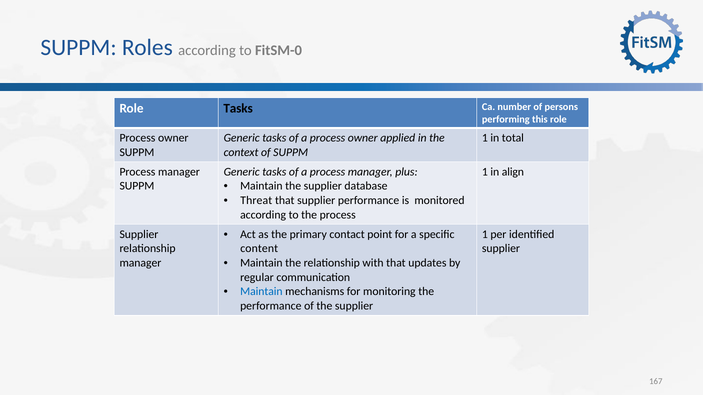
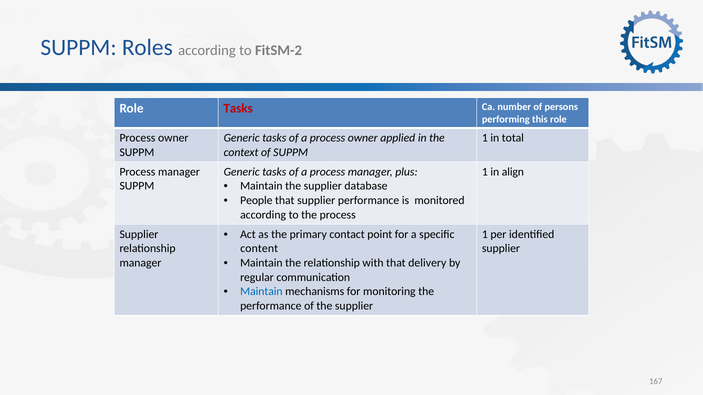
FitSM-0: FitSM-0 -> FitSM-2
Tasks at (238, 109) colour: black -> red
Threat: Threat -> People
updates: updates -> delivery
